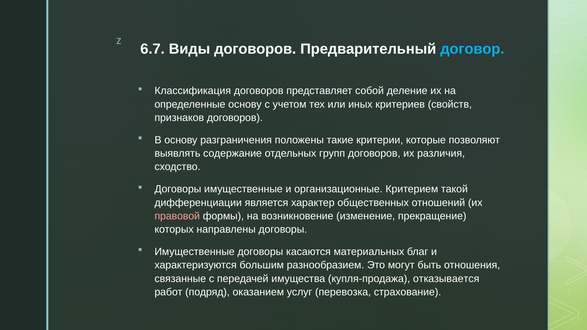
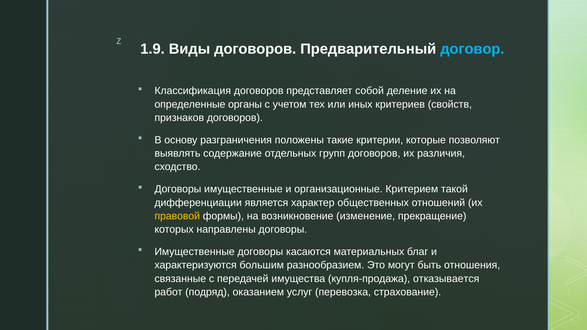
6.7: 6.7 -> 1.9
определенные основу: основу -> органы
правовой colour: pink -> yellow
